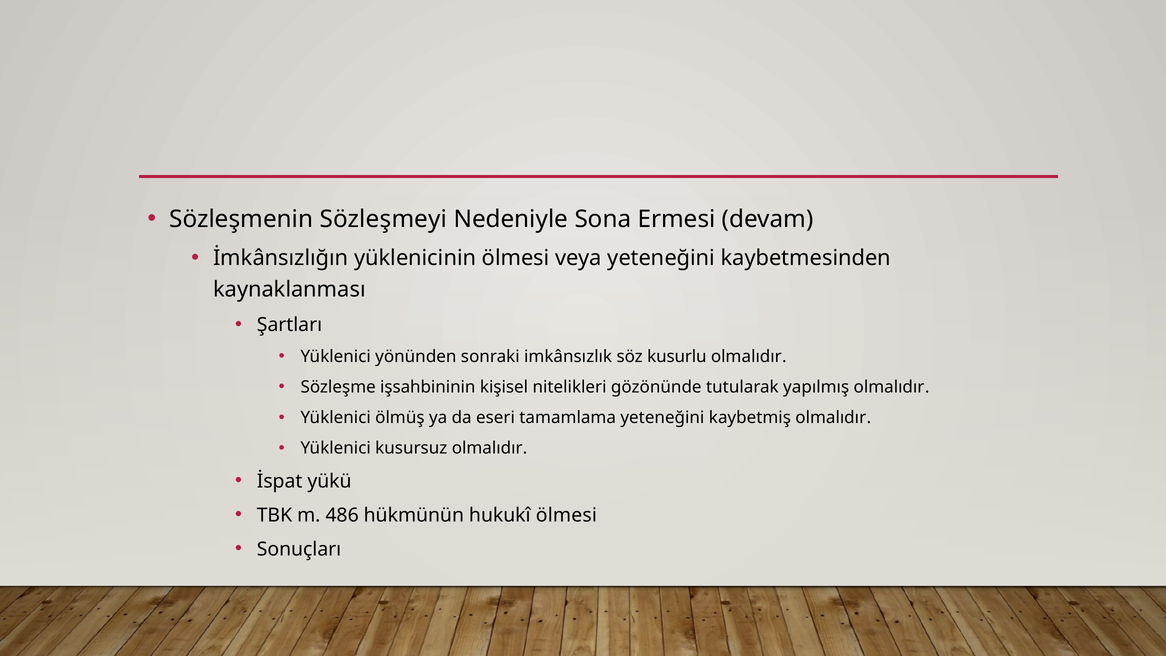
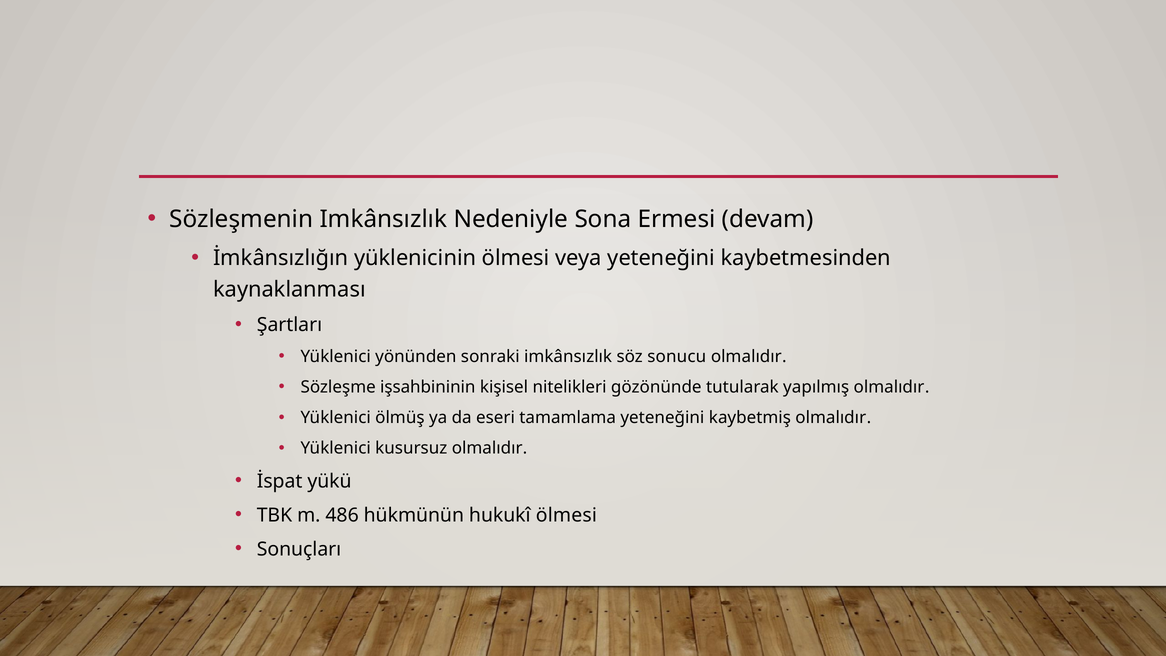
Sözleşmenin Sözleşmeyi: Sözleşmeyi -> Imkânsızlık
kusurlu: kusurlu -> sonucu
